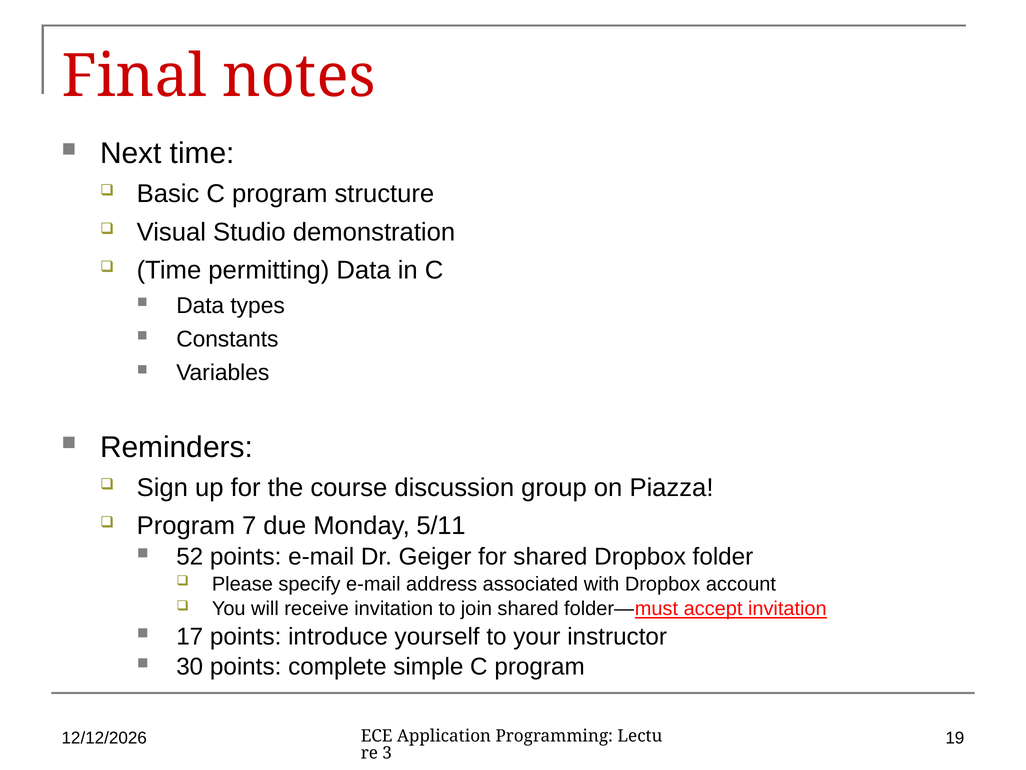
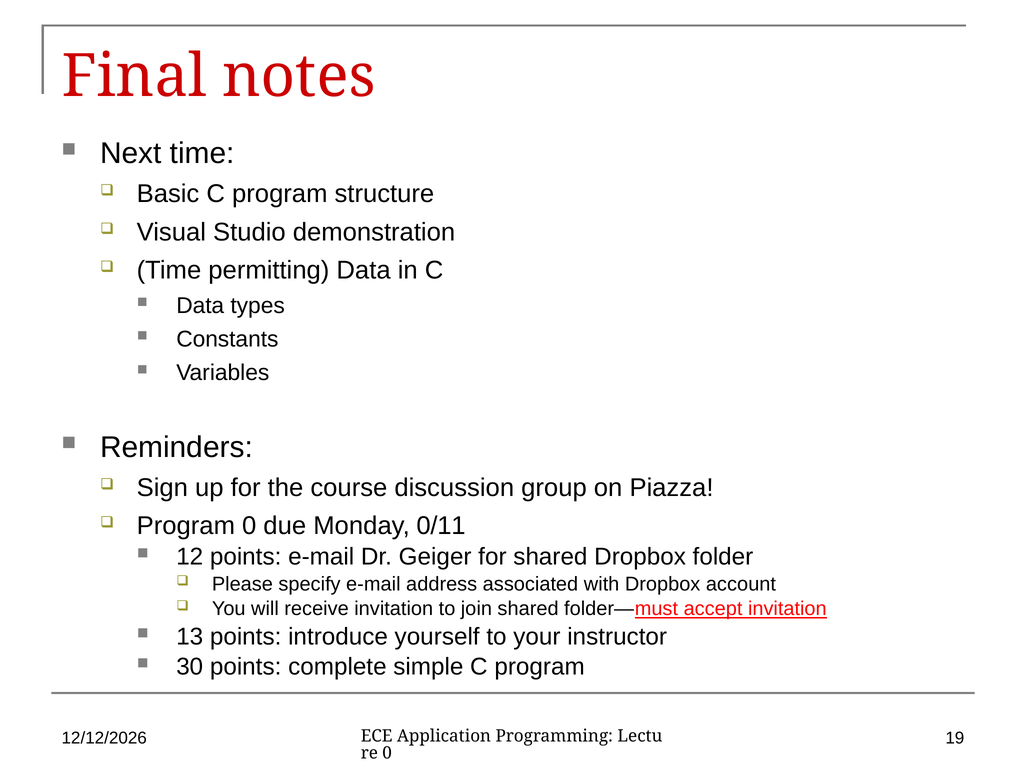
Program 7: 7 -> 0
5/11: 5/11 -> 0/11
52: 52 -> 12
17: 17 -> 13
3 at (387, 753): 3 -> 0
